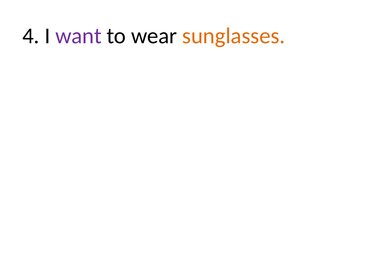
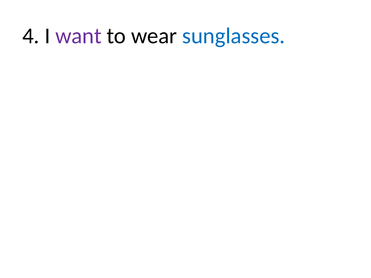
sunglasses colour: orange -> blue
